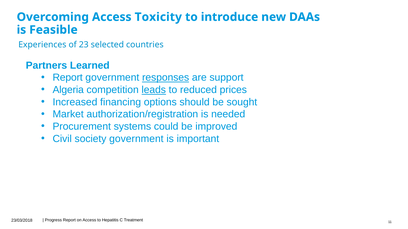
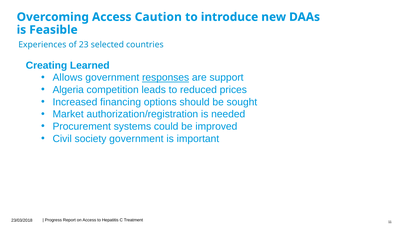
Toxicity: Toxicity -> Caution
Partners: Partners -> Creating
Report at (68, 78): Report -> Allows
leads underline: present -> none
